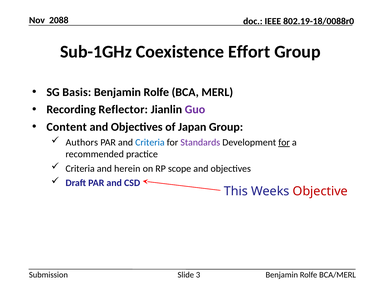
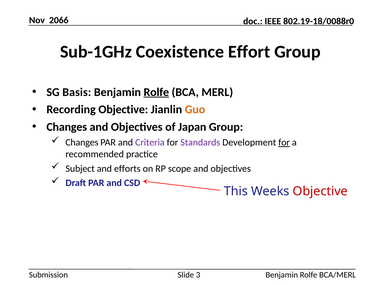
2088: 2088 -> 2066
Rolfe at (156, 92) underline: none -> present
Recording Reflector: Reflector -> Objective
Guo colour: purple -> orange
Content at (67, 127): Content -> Changes
Authors at (82, 143): Authors -> Changes
Criteria at (150, 143) colour: blue -> purple
Criteria at (80, 169): Criteria -> Subject
herein: herein -> efforts
